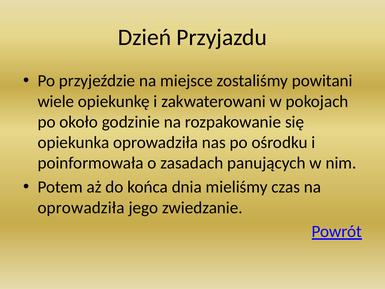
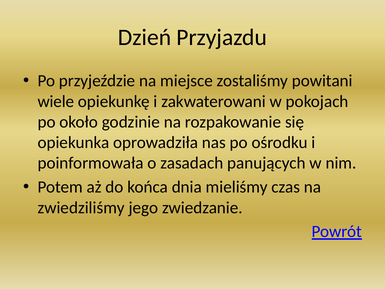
oprowadziła at (81, 207): oprowadziła -> zwiedziliśmy
